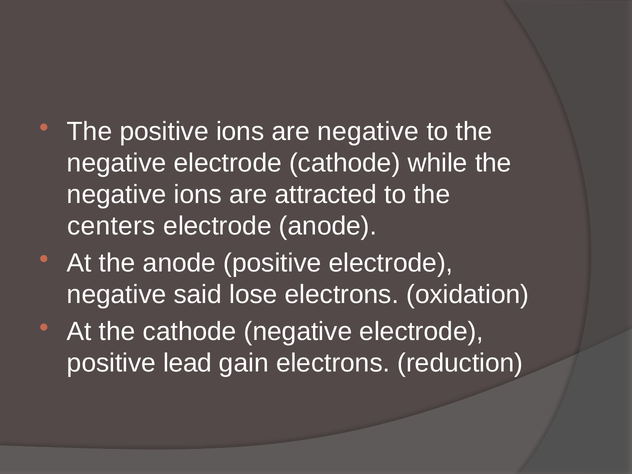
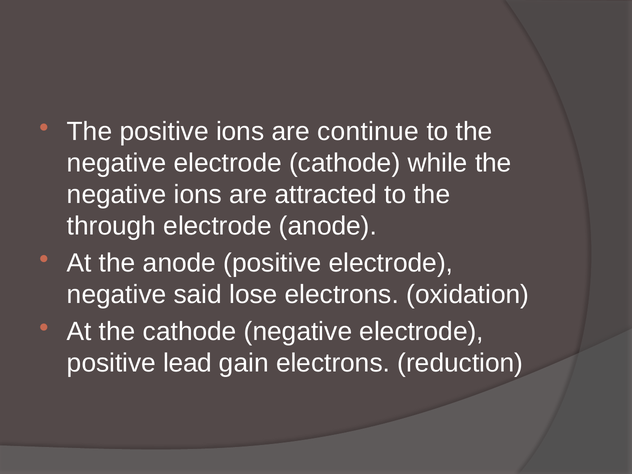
are negative: negative -> continue
centers: centers -> through
